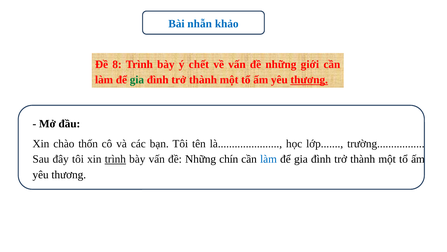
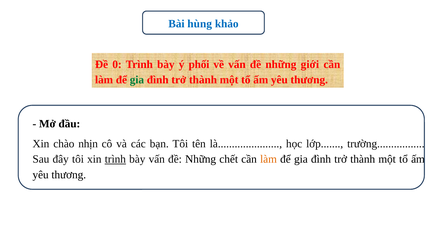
nhẫn: nhẫn -> hùng
8: 8 -> 0
chết: chết -> phối
thương at (309, 80) underline: present -> none
thốn: thốn -> nhịn
chín: chín -> chết
làm at (269, 159) colour: blue -> orange
